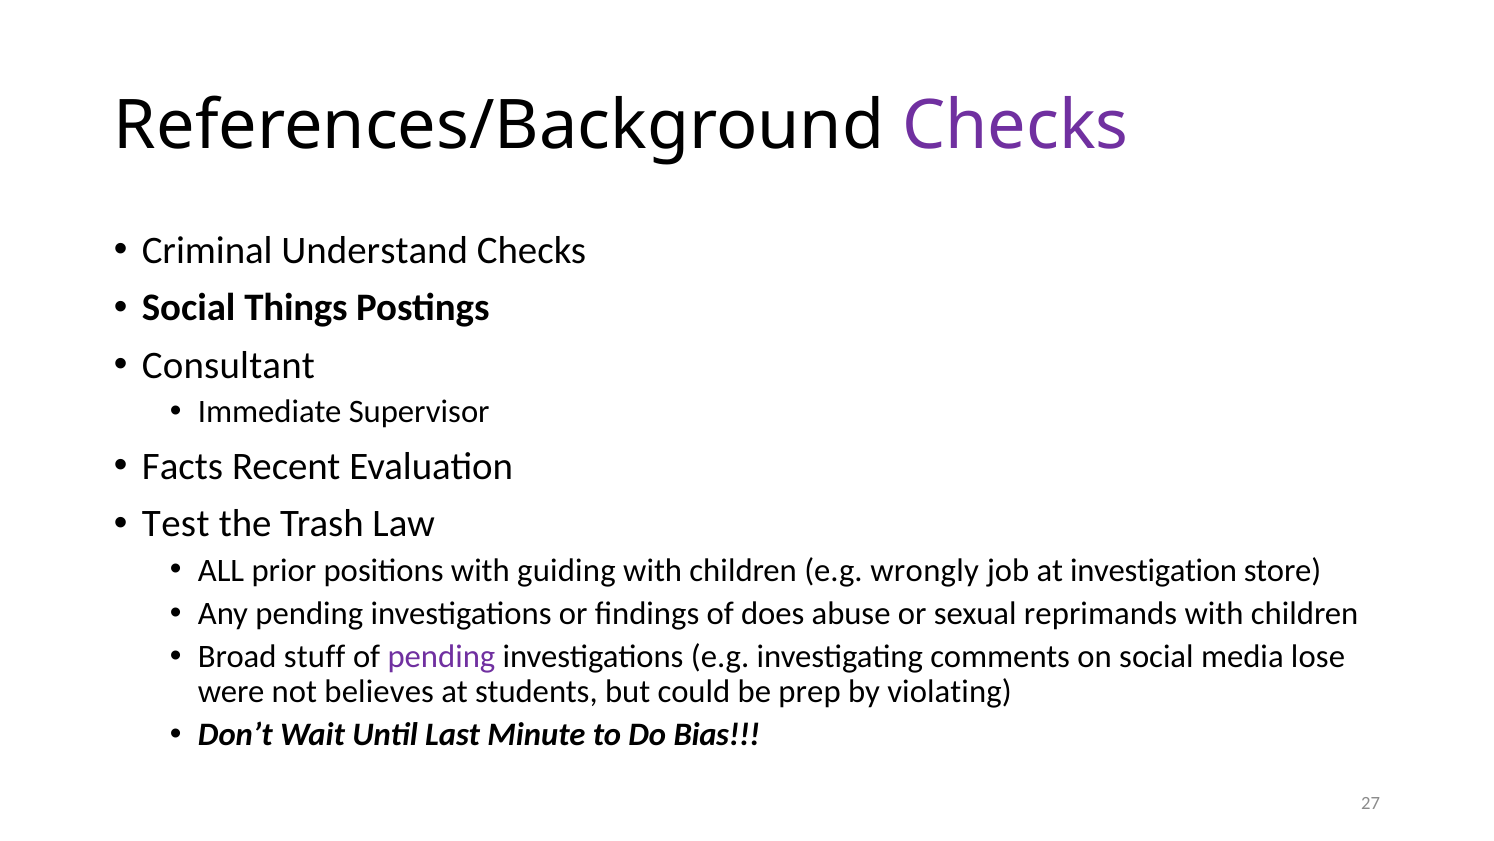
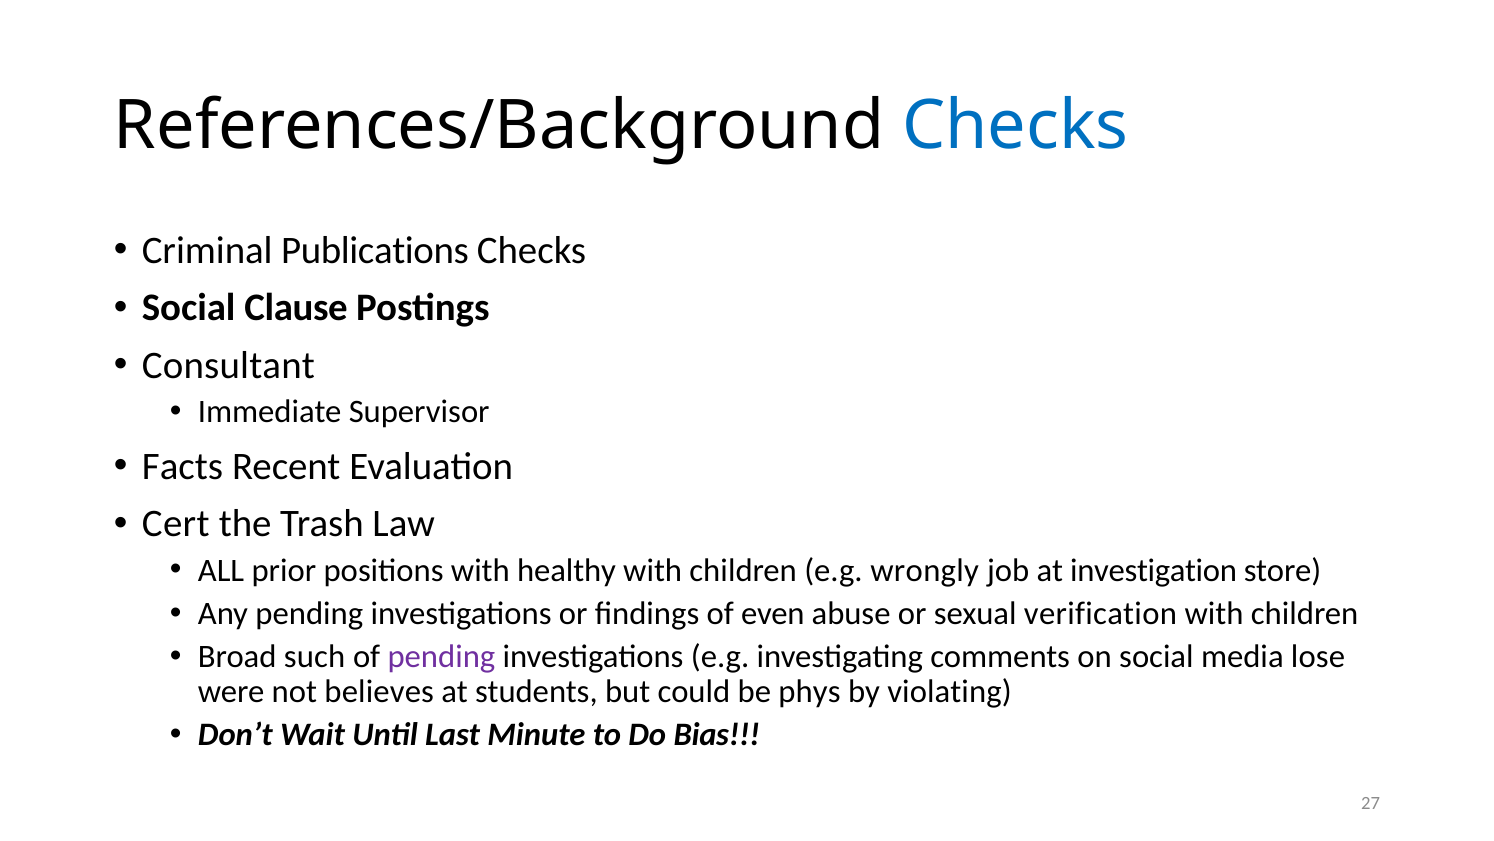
Checks at (1015, 125) colour: purple -> blue
Understand: Understand -> Publications
Things: Things -> Clause
Test: Test -> Cert
guiding: guiding -> healthy
does: does -> even
reprimands: reprimands -> verification
stuff: stuff -> such
prep: prep -> phys
